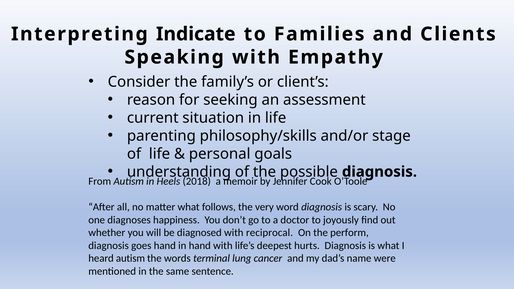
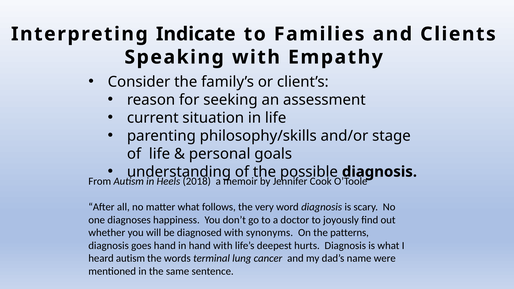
reciprocal: reciprocal -> synonyms
perform: perform -> patterns
